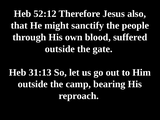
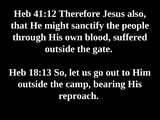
52:12: 52:12 -> 41:12
31:13: 31:13 -> 18:13
